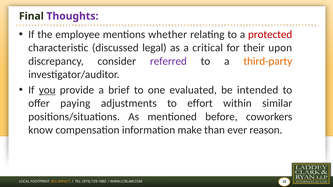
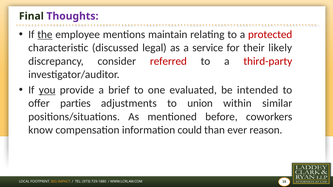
the underline: none -> present
whether: whether -> maintain
critical: critical -> service
upon: upon -> likely
referred colour: purple -> red
third-party colour: orange -> red
paying: paying -> parties
effort: effort -> union
make: make -> could
